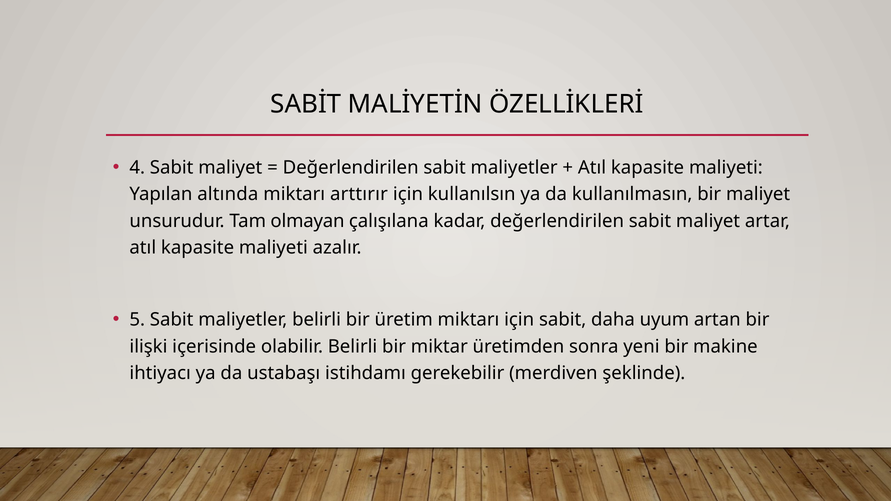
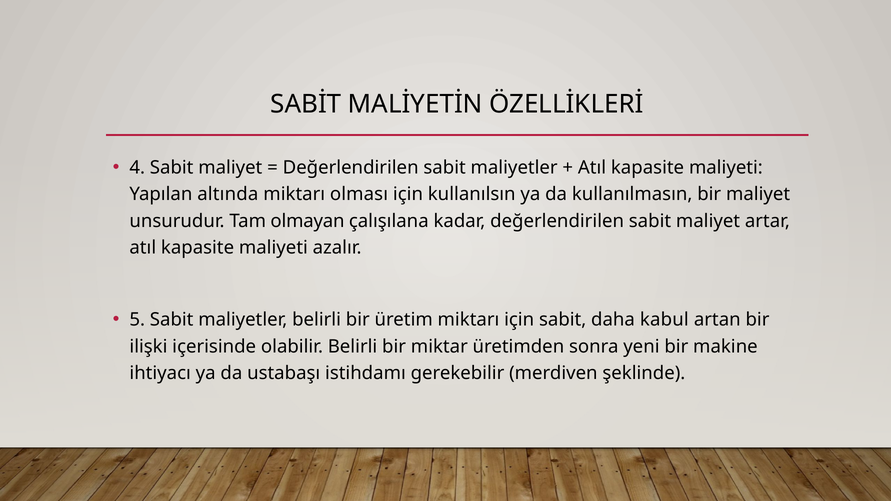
arttırır: arttırır -> olması
uyum: uyum -> kabul
